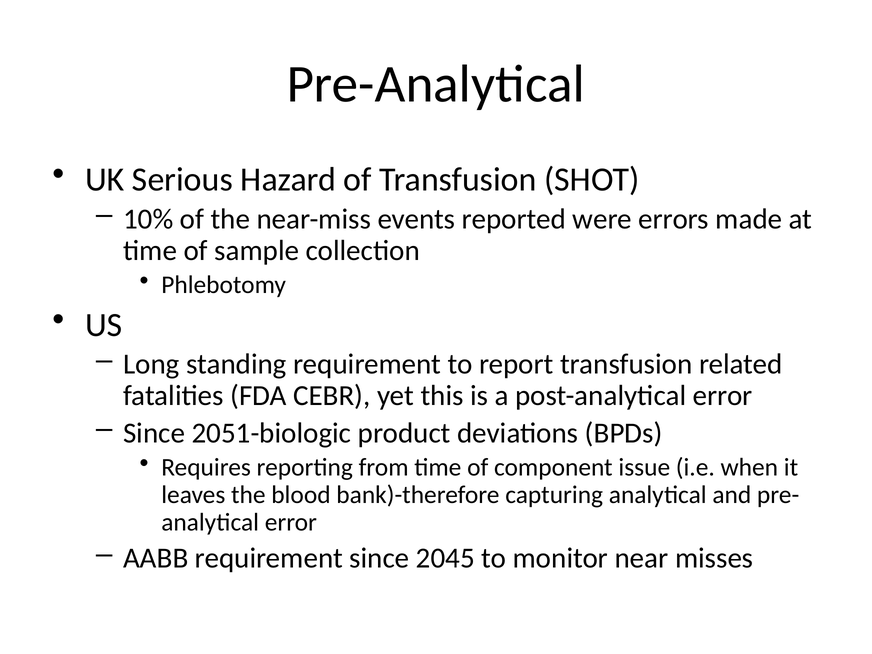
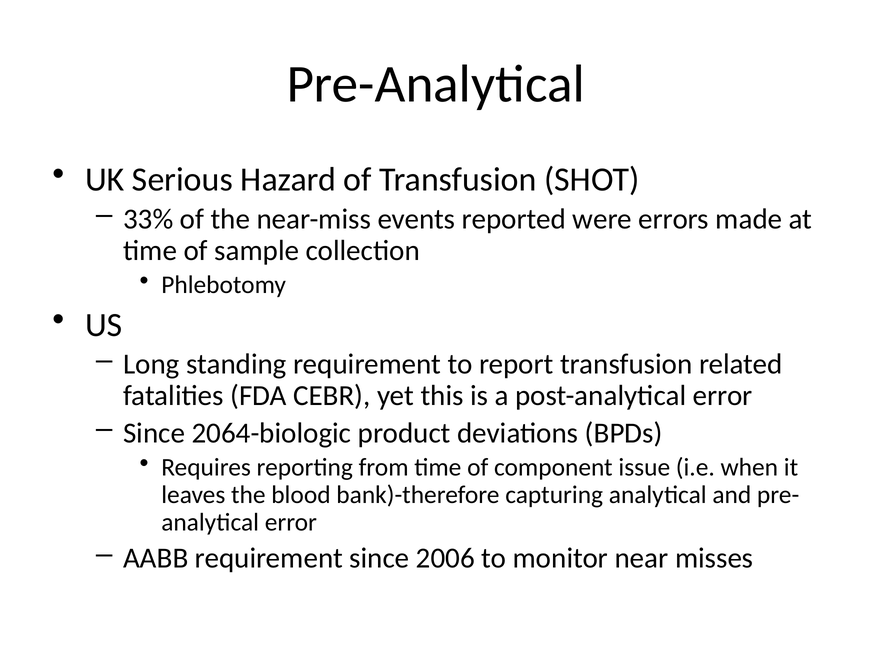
10%: 10% -> 33%
2051-biologic: 2051-biologic -> 2064-biologic
2045: 2045 -> 2006
